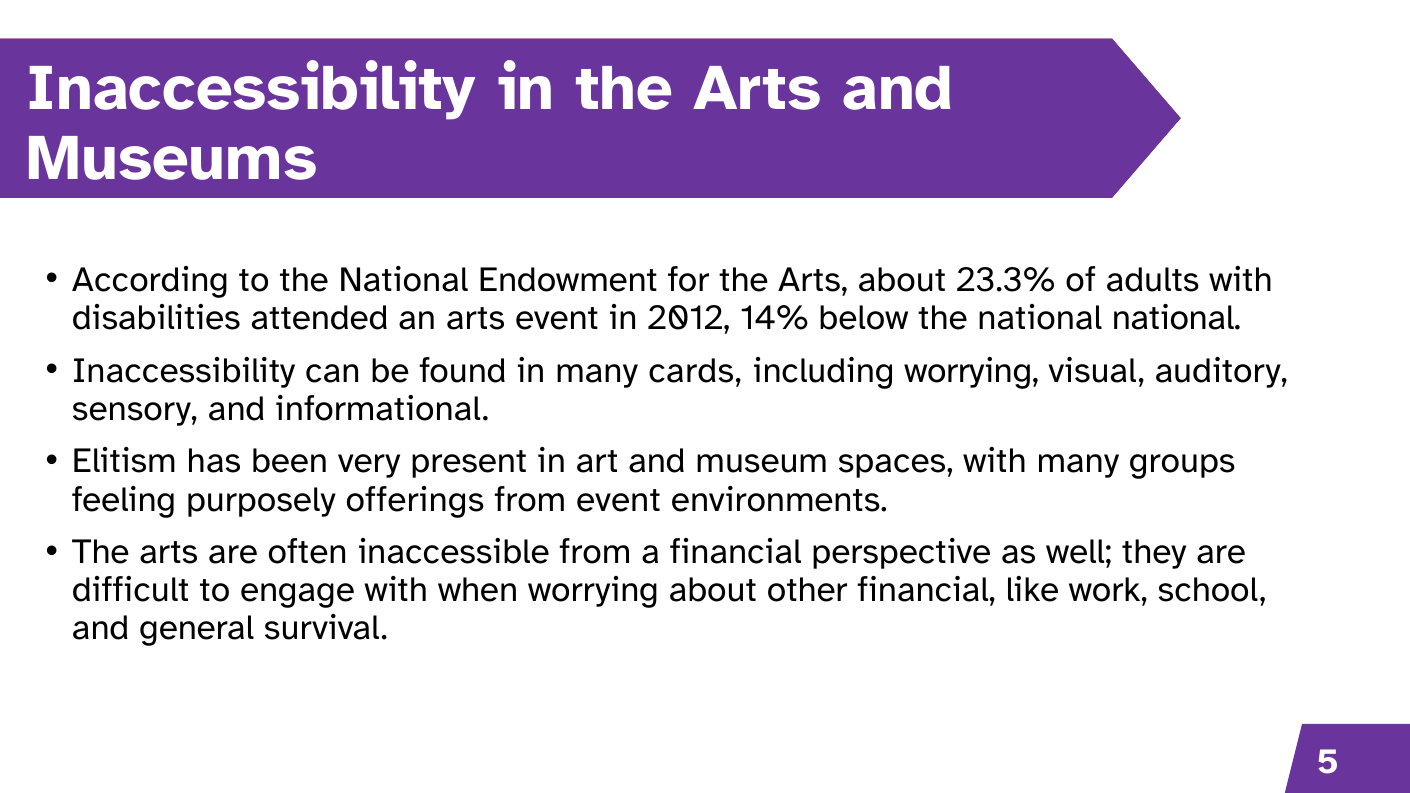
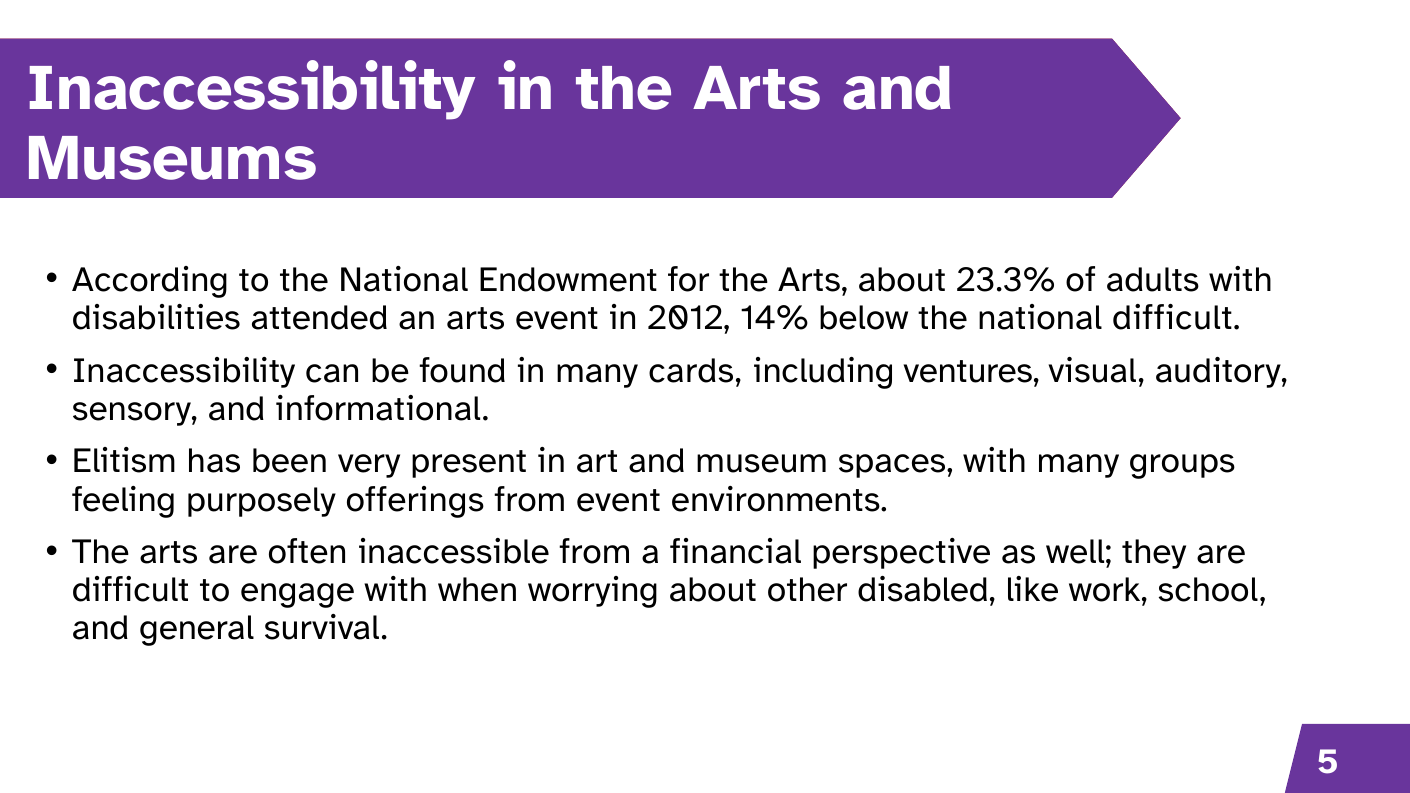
national national: national -> difficult
including worrying: worrying -> ventures
other financial: financial -> disabled
